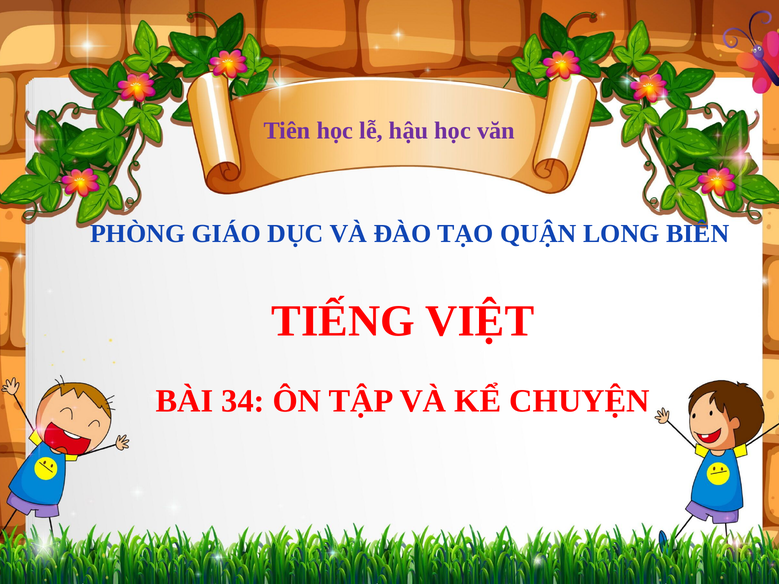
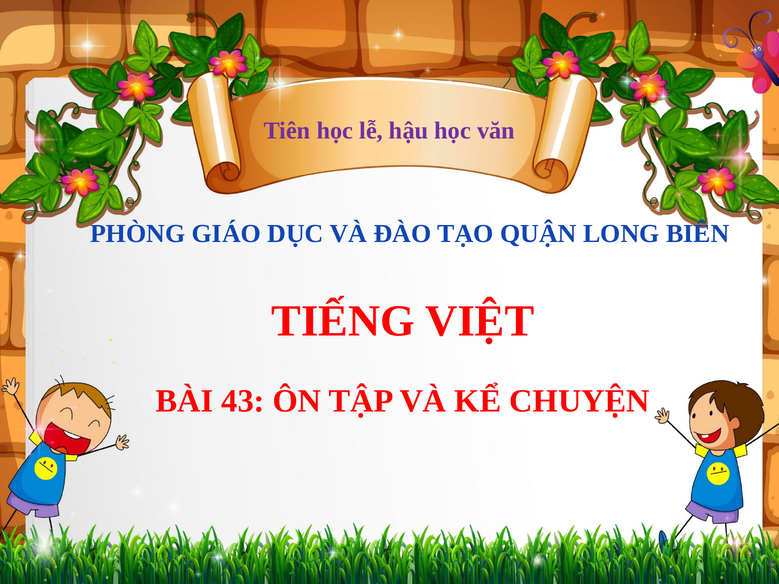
34: 34 -> 43
